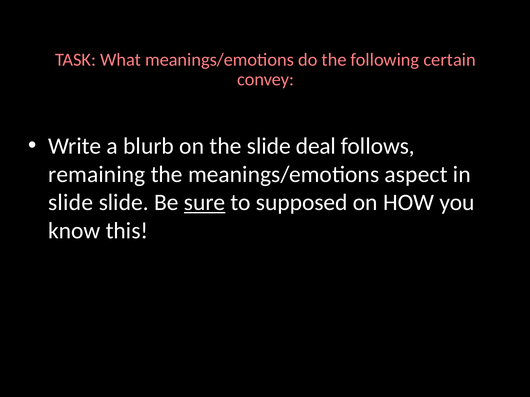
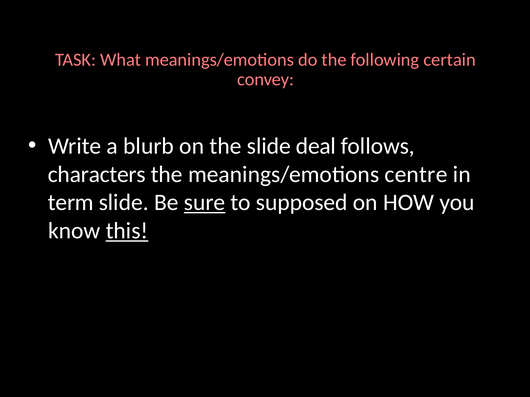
remaining: remaining -> characters
aspect: aspect -> centre
slide at (71, 203): slide -> term
this underline: none -> present
